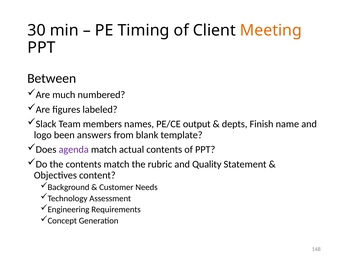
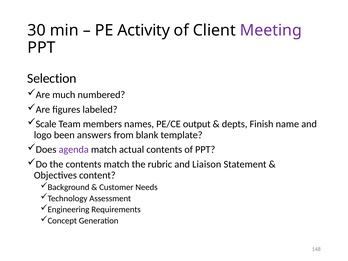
Timing: Timing -> Activity
Meeting colour: orange -> purple
Between: Between -> Selection
Slack: Slack -> Scale
Quality: Quality -> Liaison
